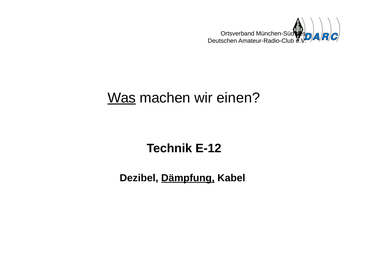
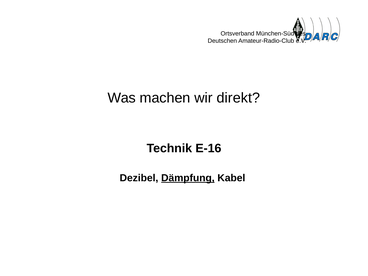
Was underline: present -> none
einen: einen -> direkt
E-12: E-12 -> E-16
